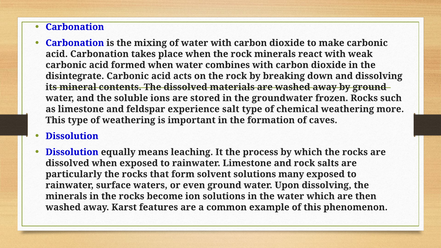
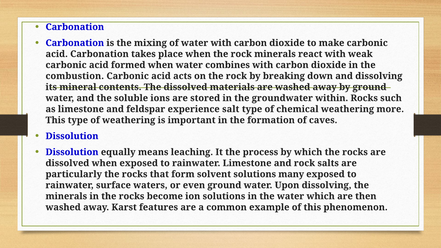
disintegrate: disintegrate -> combustion
frozen: frozen -> within
